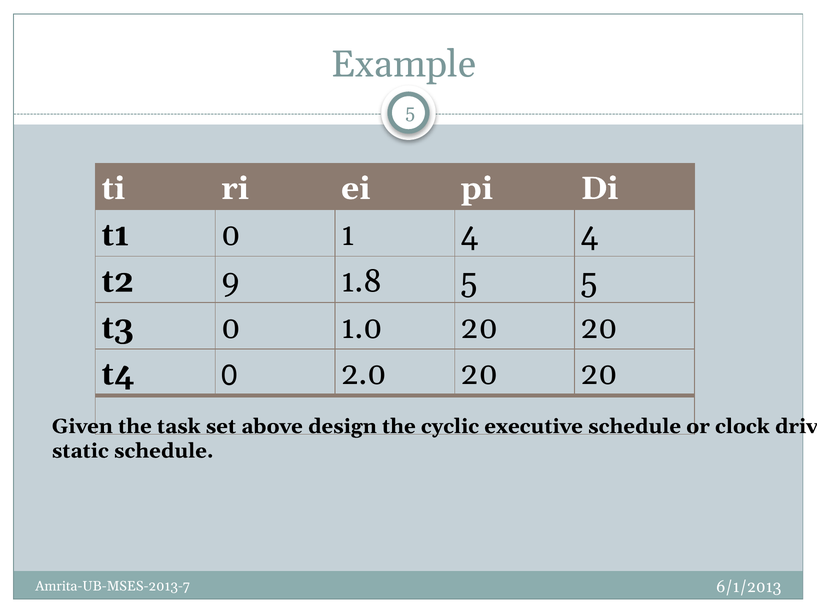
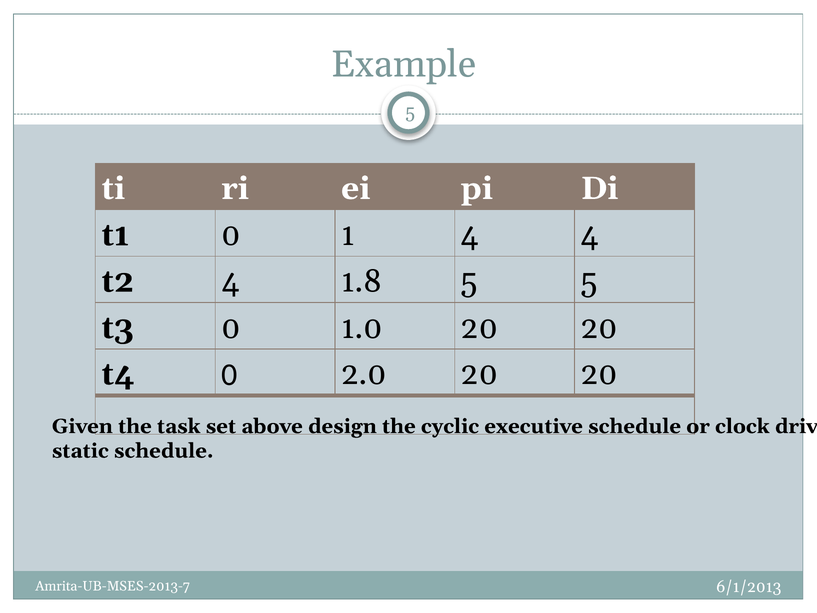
t2 9: 9 -> 4
